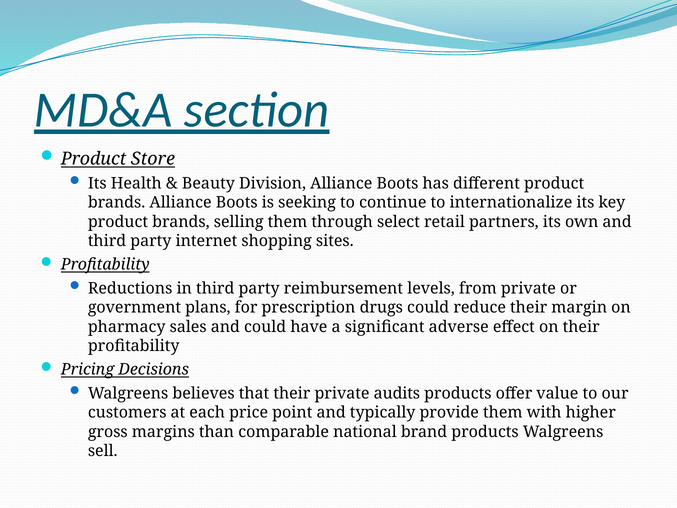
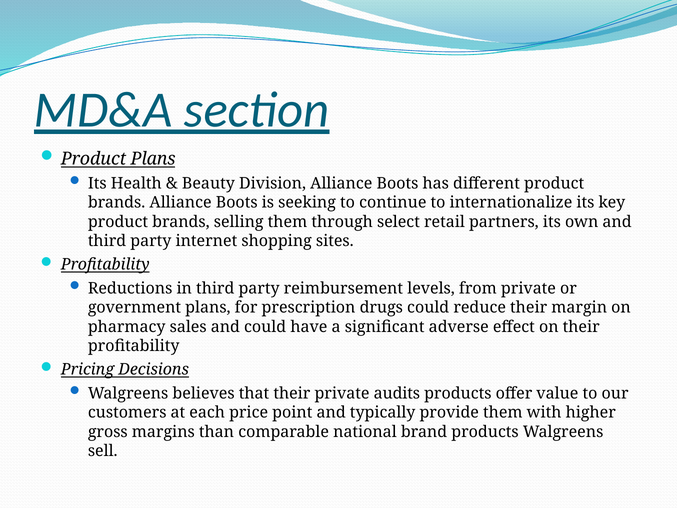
Product Store: Store -> Plans
